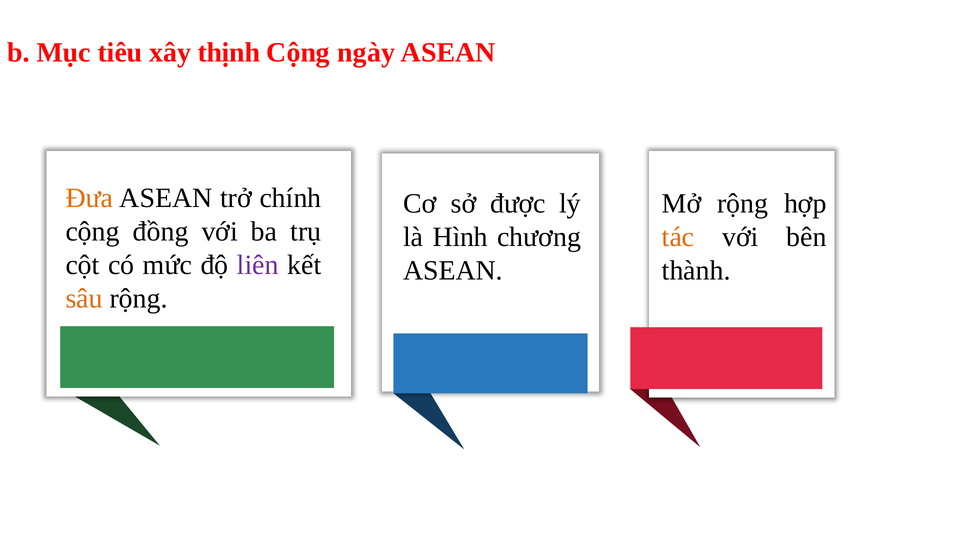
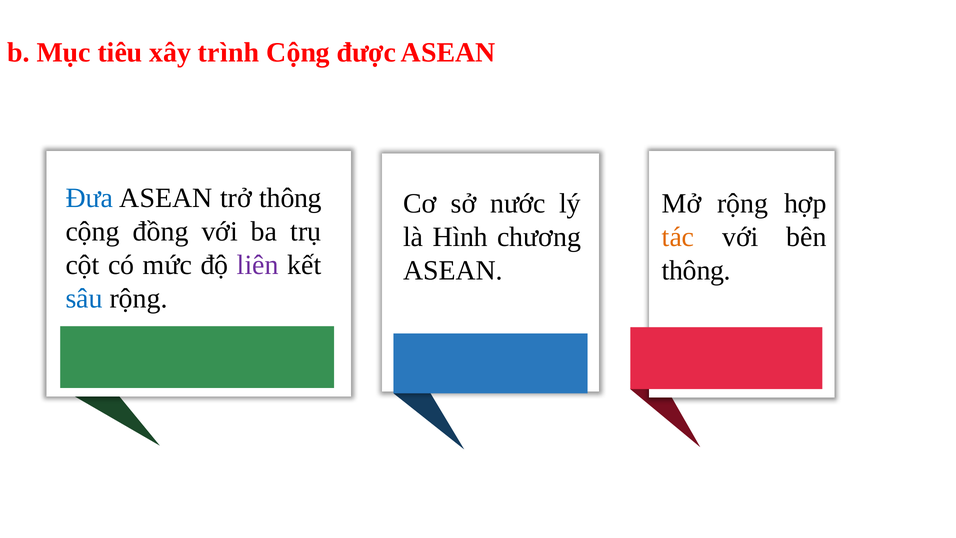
thịnh: thịnh -> trình
ngày: ngày -> được
Đưa colour: orange -> blue
trở chính: chính -> thông
được: được -> nước
thành at (696, 271): thành -> thông
sâu colour: orange -> blue
